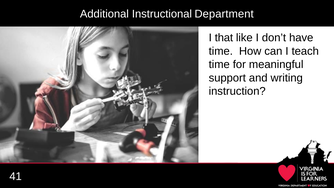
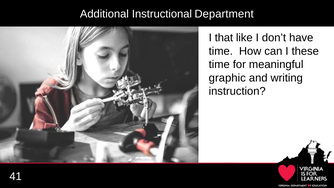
teach: teach -> these
support: support -> graphic
